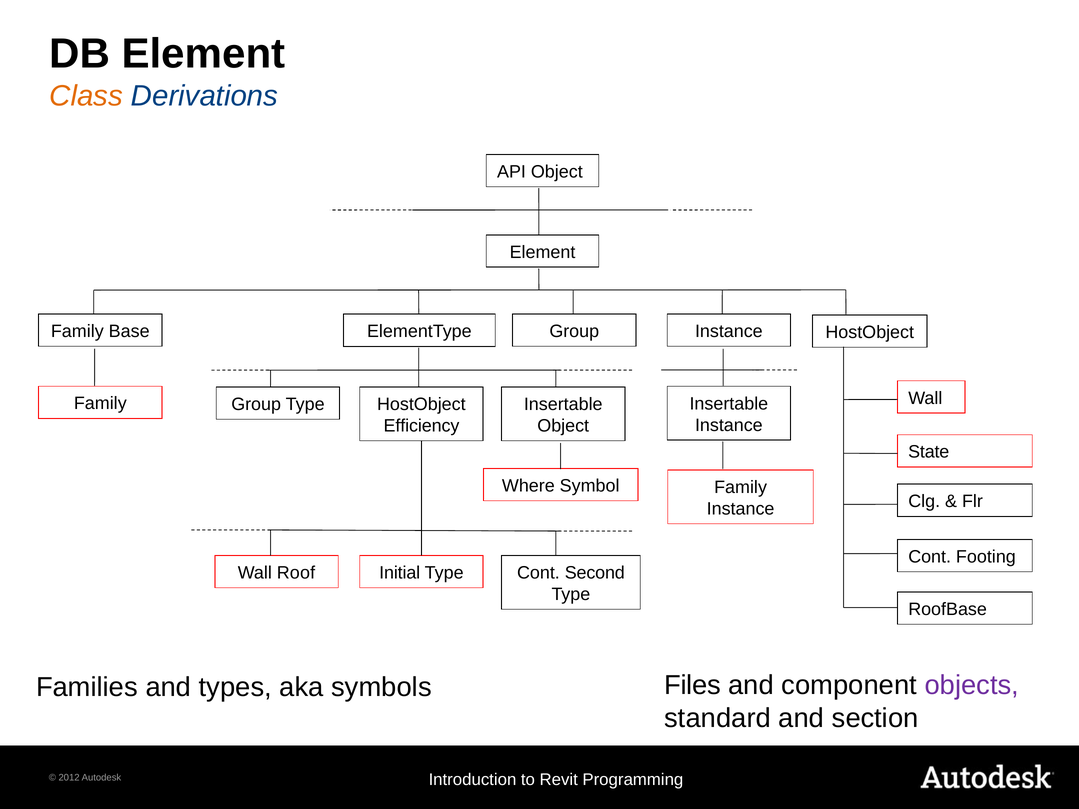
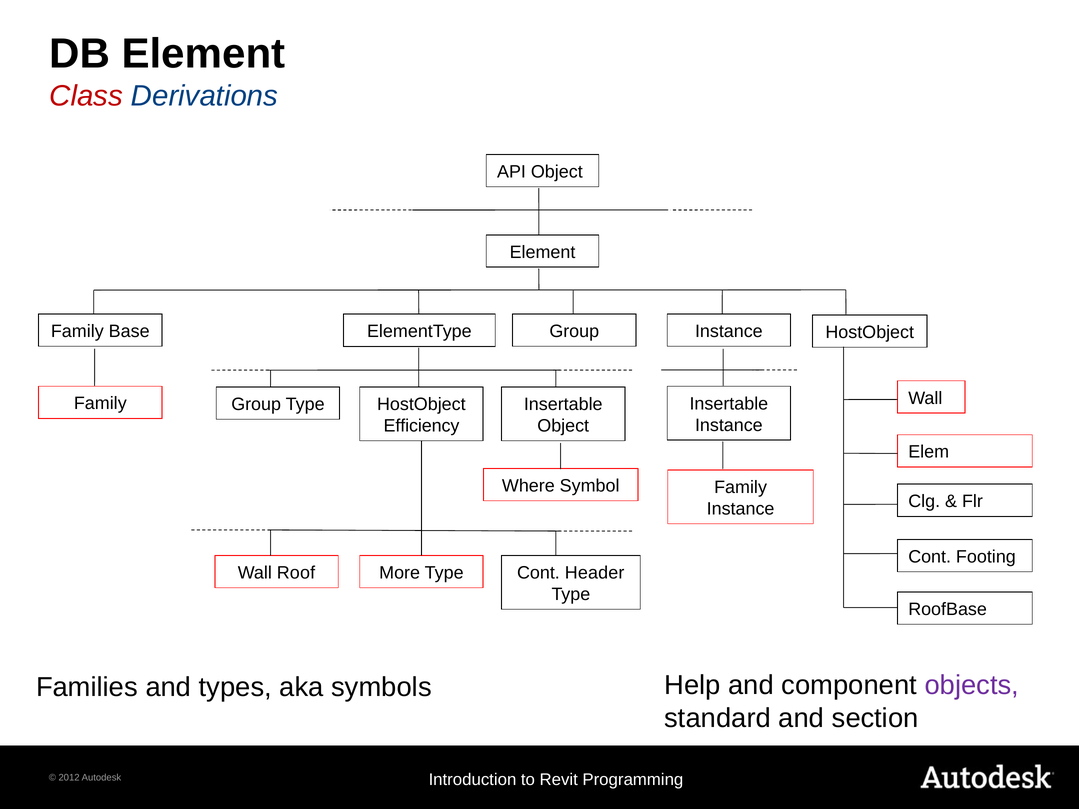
Class colour: orange -> red
State: State -> Elem
Initial: Initial -> More
Second: Second -> Header
Files: Files -> Help
